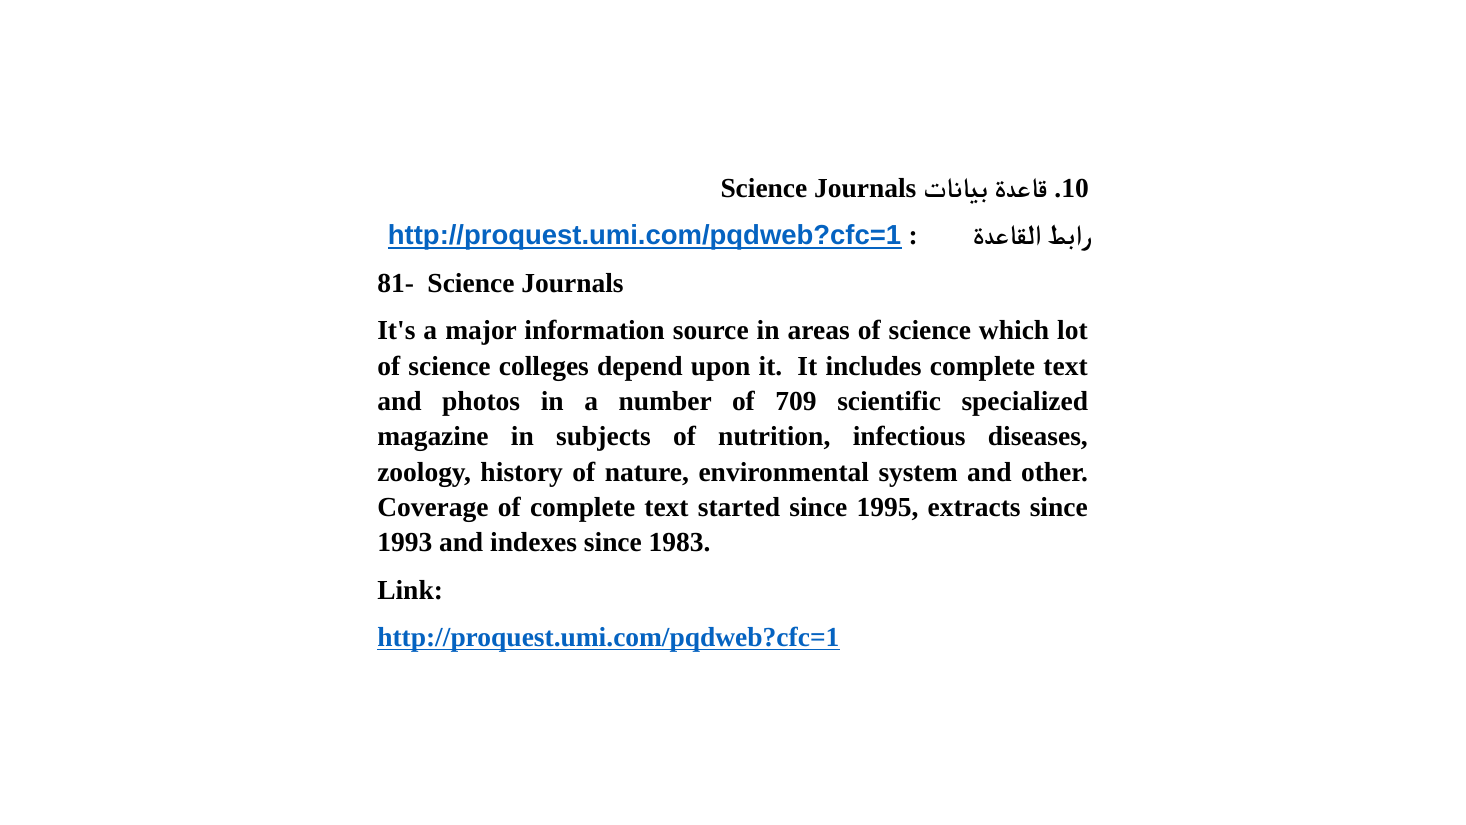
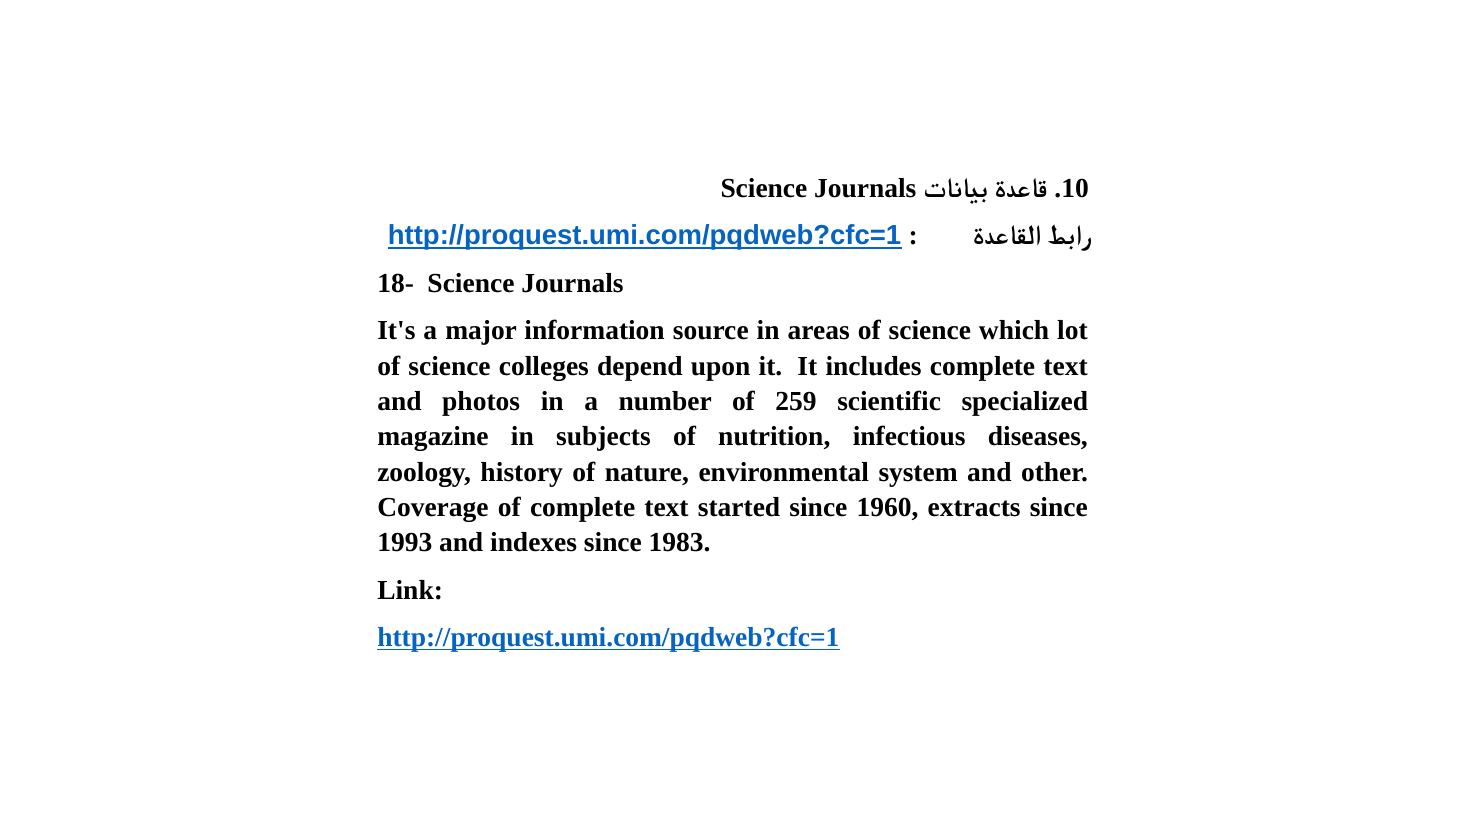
81-: 81- -> 18-
709: 709 -> 259
1995: 1995 -> 1960
